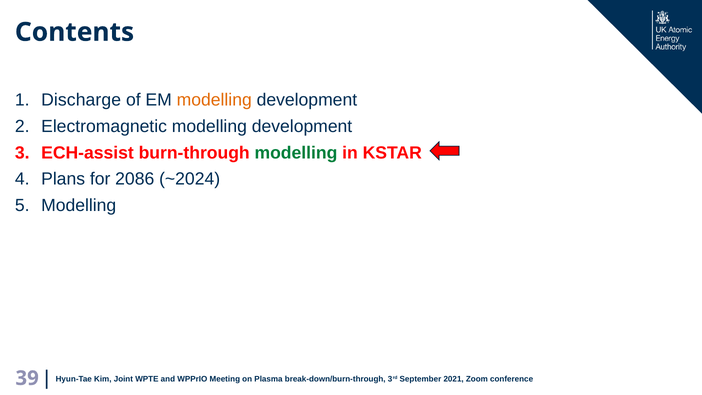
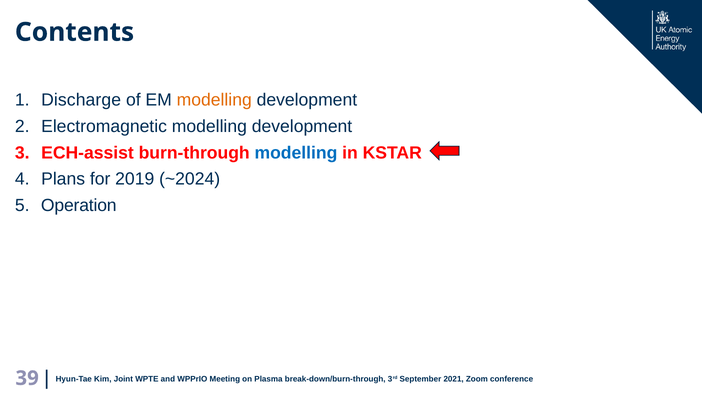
modelling at (296, 153) colour: green -> blue
2086: 2086 -> 2019
Modelling at (79, 205): Modelling -> Operation
